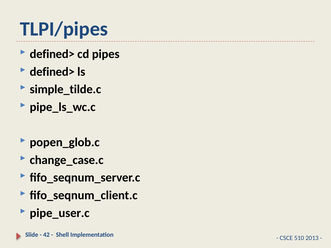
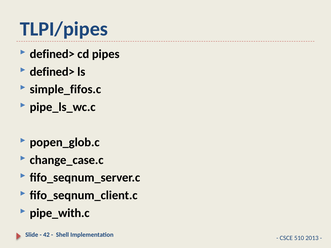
simple_tilde.c: simple_tilde.c -> simple_fifos.c
pipe_user.c: pipe_user.c -> pipe_with.c
